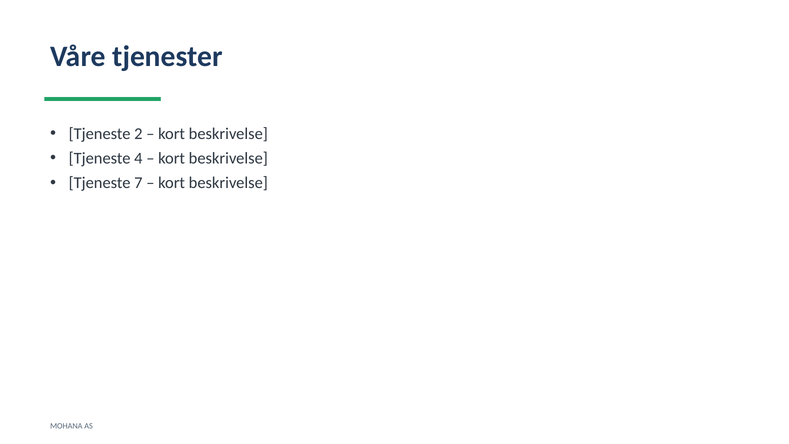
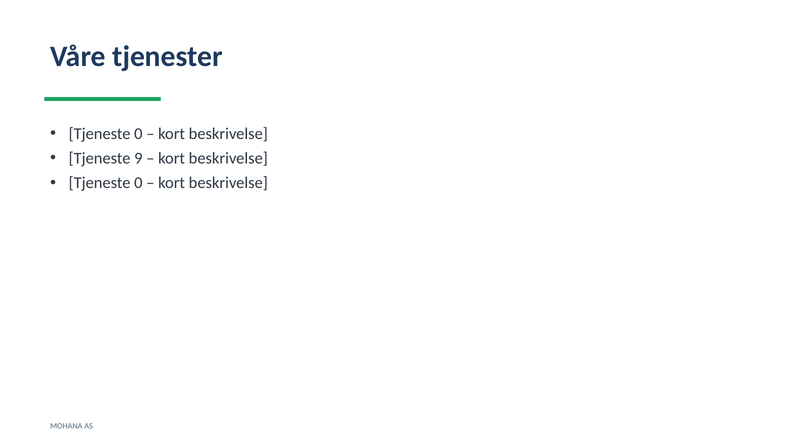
2 at (138, 134): 2 -> 0
4: 4 -> 9
7 at (138, 183): 7 -> 0
